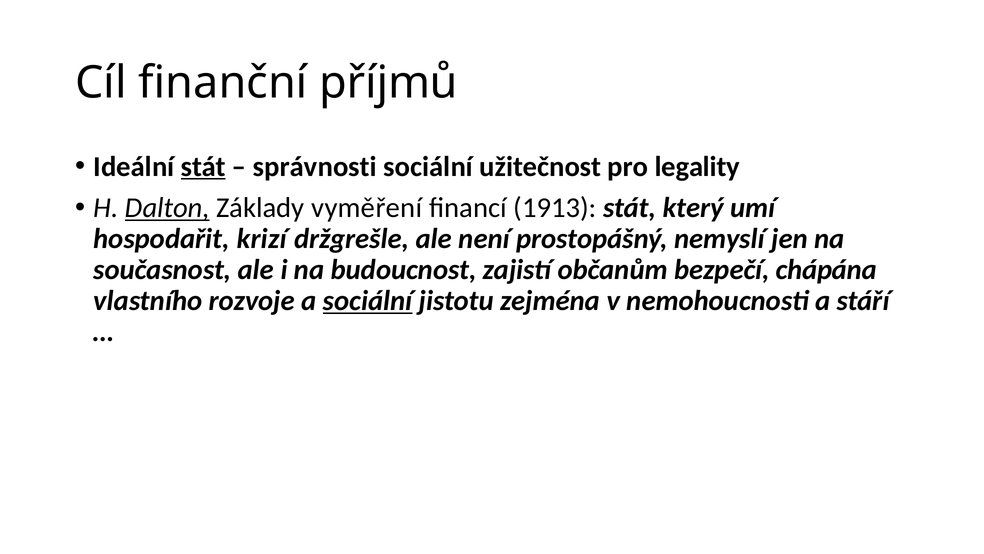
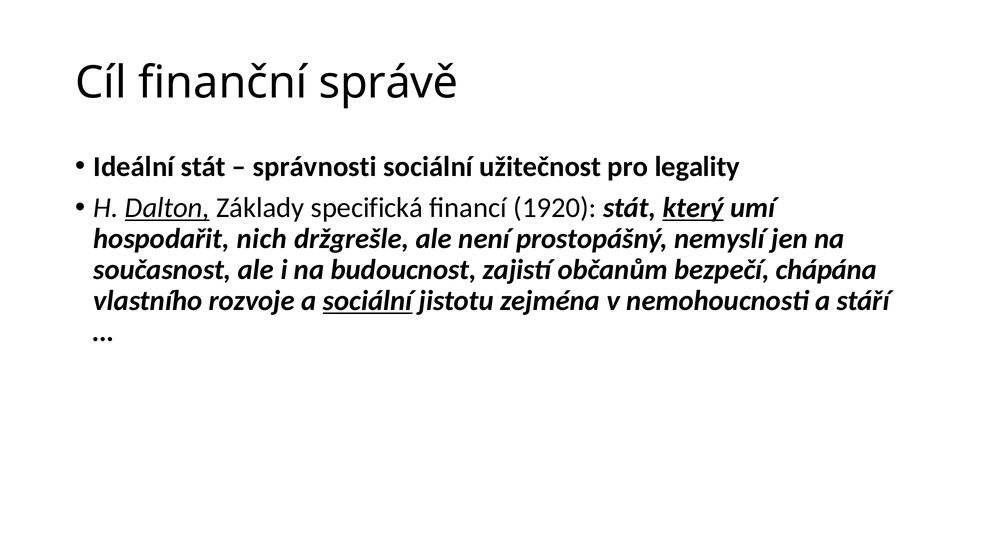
příjmů: příjmů -> správě
stát at (203, 166) underline: present -> none
vyměření: vyměření -> specifická
1913: 1913 -> 1920
který underline: none -> present
krizí: krizí -> nich
